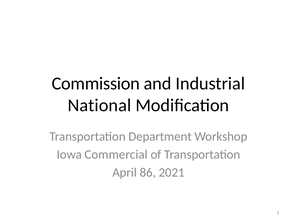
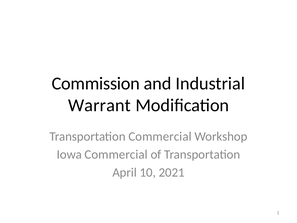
National: National -> Warrant
Transportation Department: Department -> Commercial
86: 86 -> 10
